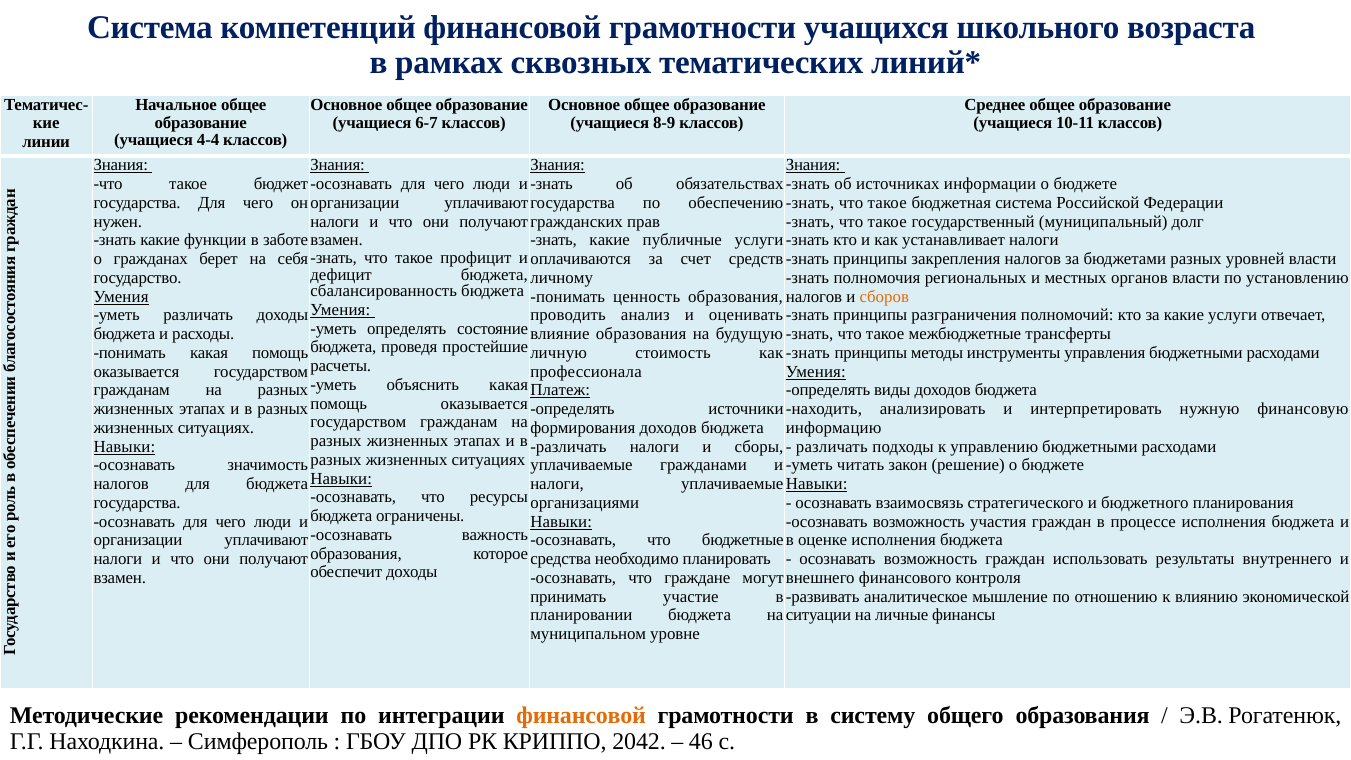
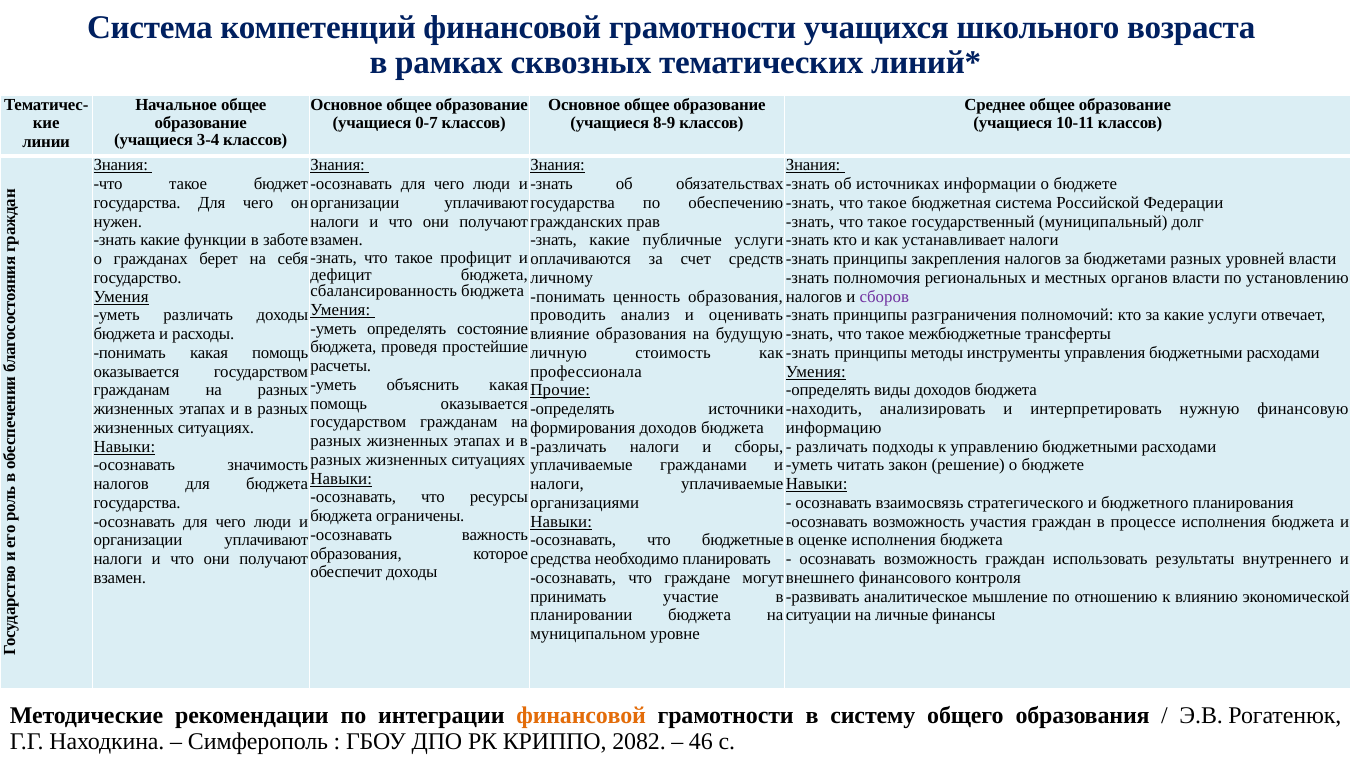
6-7: 6-7 -> 0-7
4-4: 4-4 -> 3-4
сборов colour: orange -> purple
Платеж: Платеж -> Прочие
2042: 2042 -> 2082
